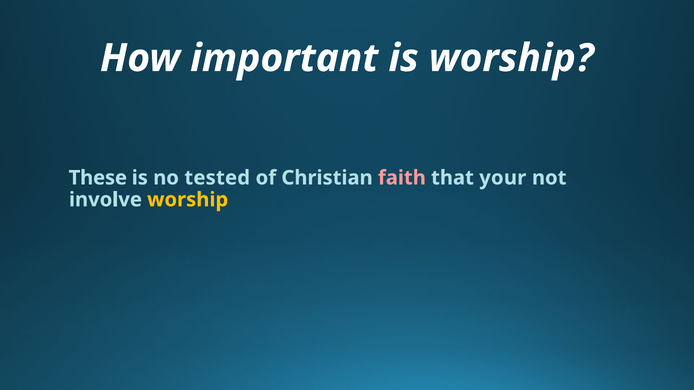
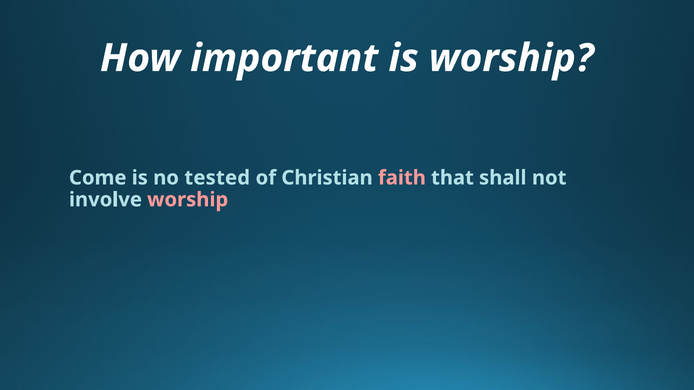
These: These -> Come
your: your -> shall
worship at (188, 200) colour: yellow -> pink
